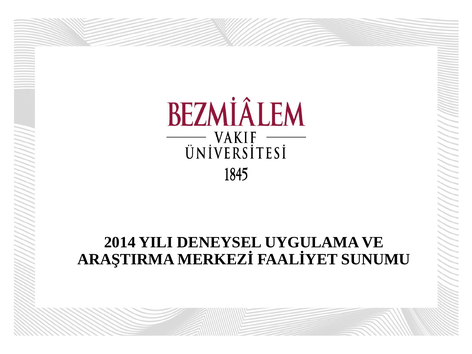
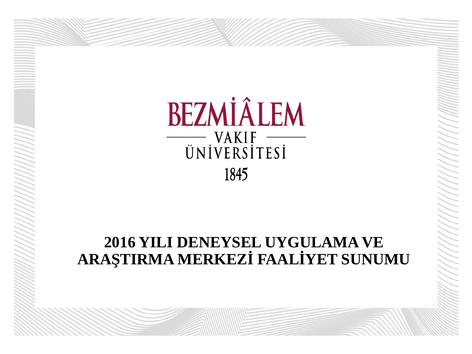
2014: 2014 -> 2016
